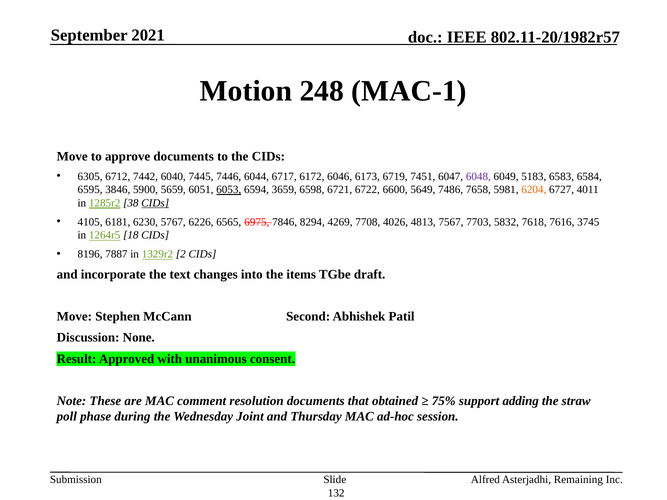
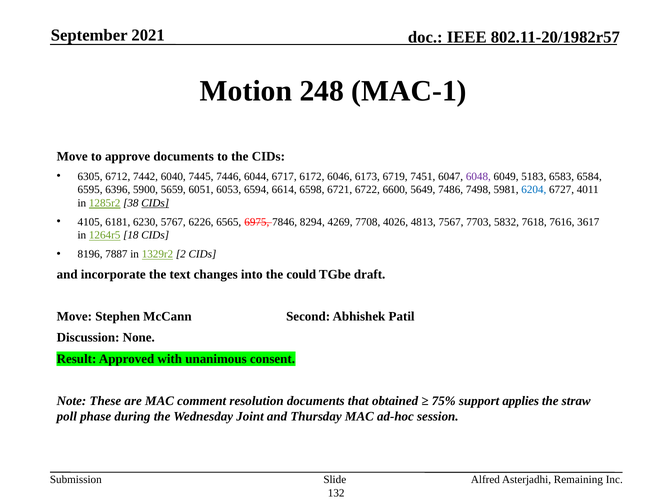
3846: 3846 -> 6396
6053 underline: present -> none
3659: 3659 -> 6614
7658: 7658 -> 7498
6204 colour: orange -> blue
3745: 3745 -> 3617
items: items -> could
adding: adding -> applies
